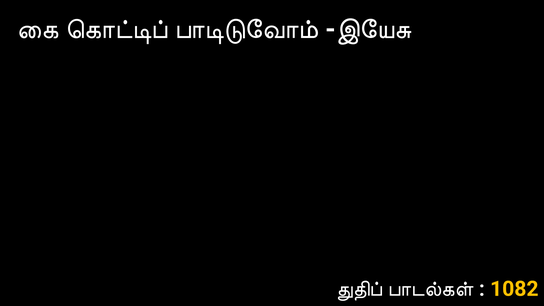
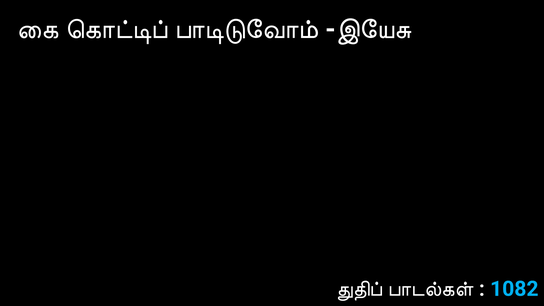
1082 colour: yellow -> light blue
